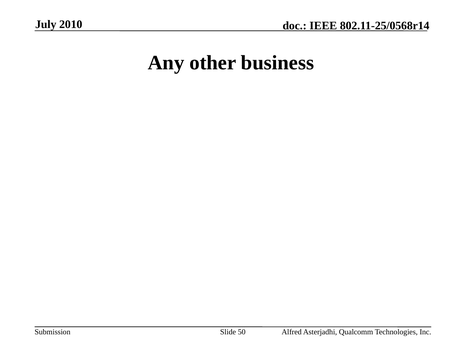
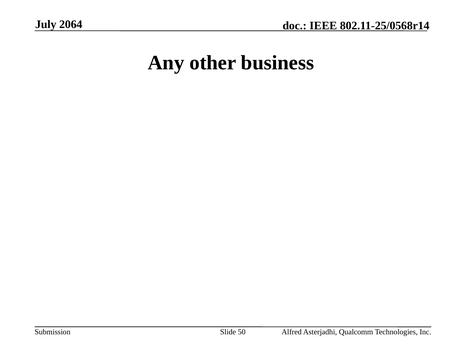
2010: 2010 -> 2064
